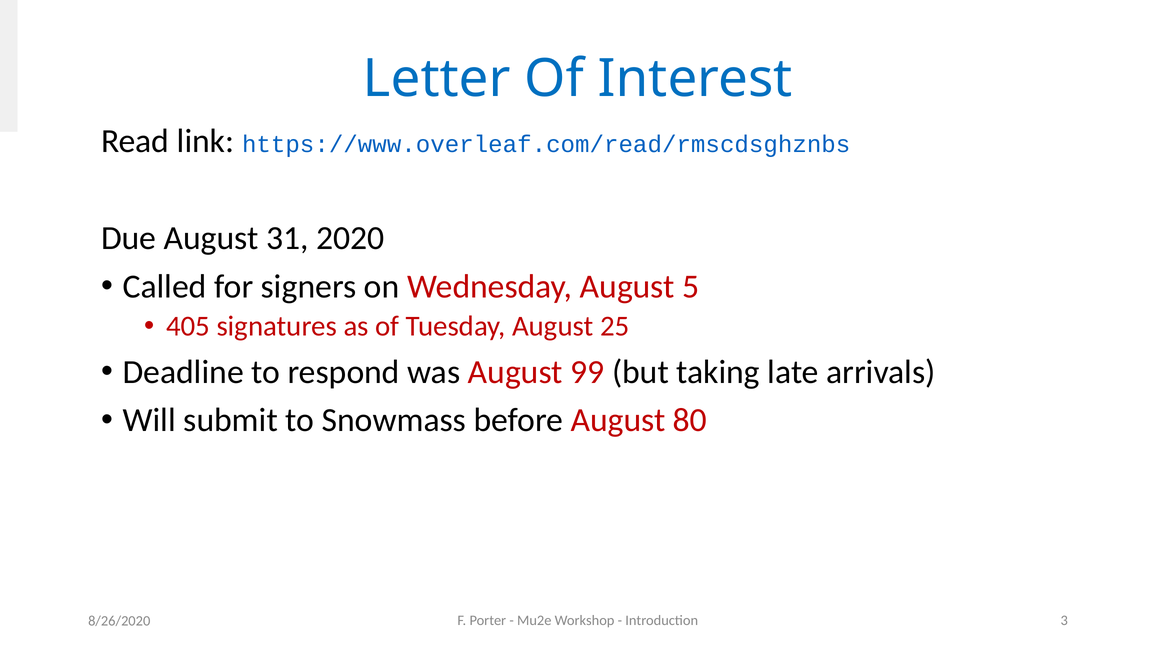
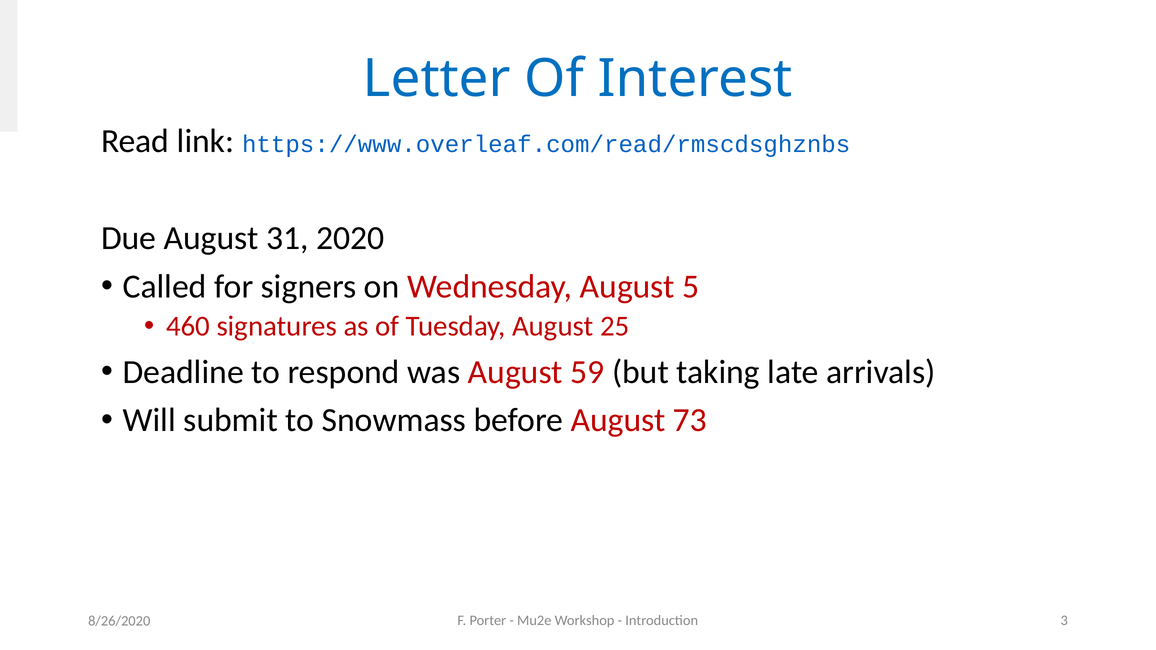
405: 405 -> 460
99: 99 -> 59
80: 80 -> 73
